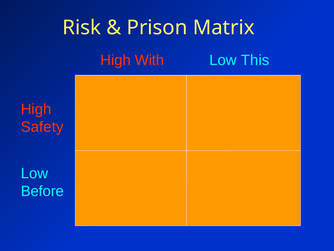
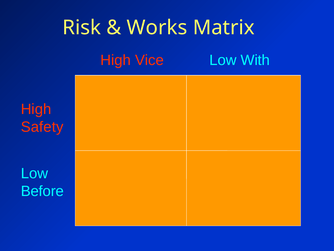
Prison: Prison -> Works
With: With -> Vice
This: This -> With
